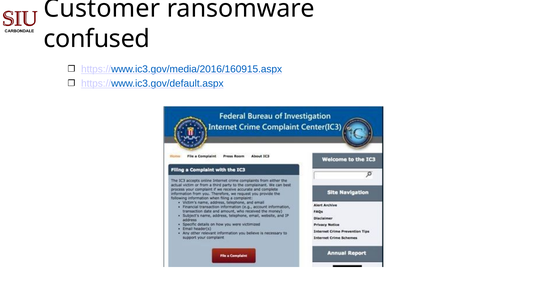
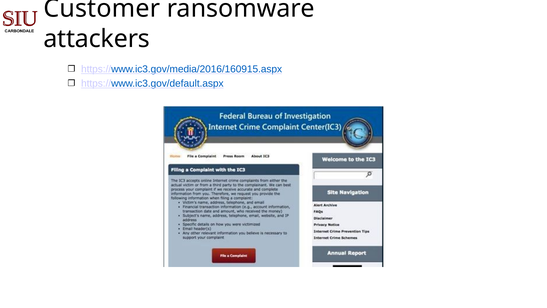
confused: confused -> attackers
